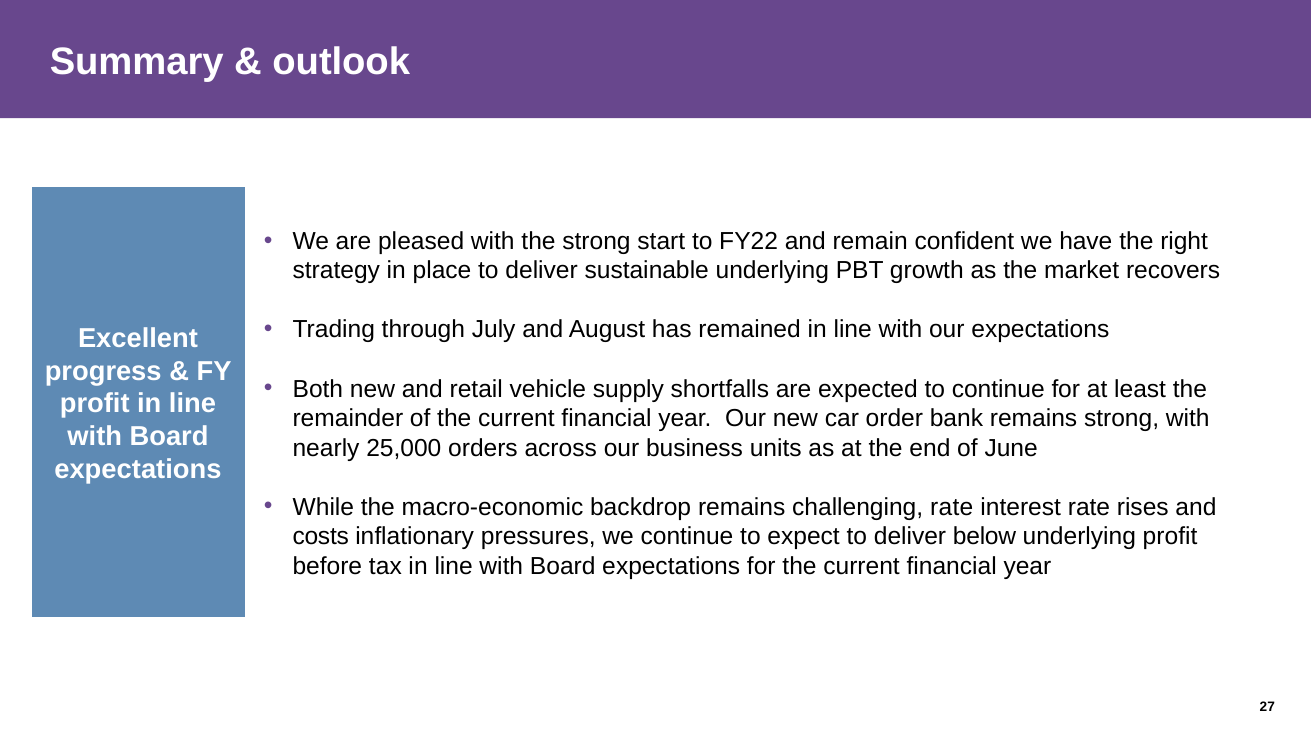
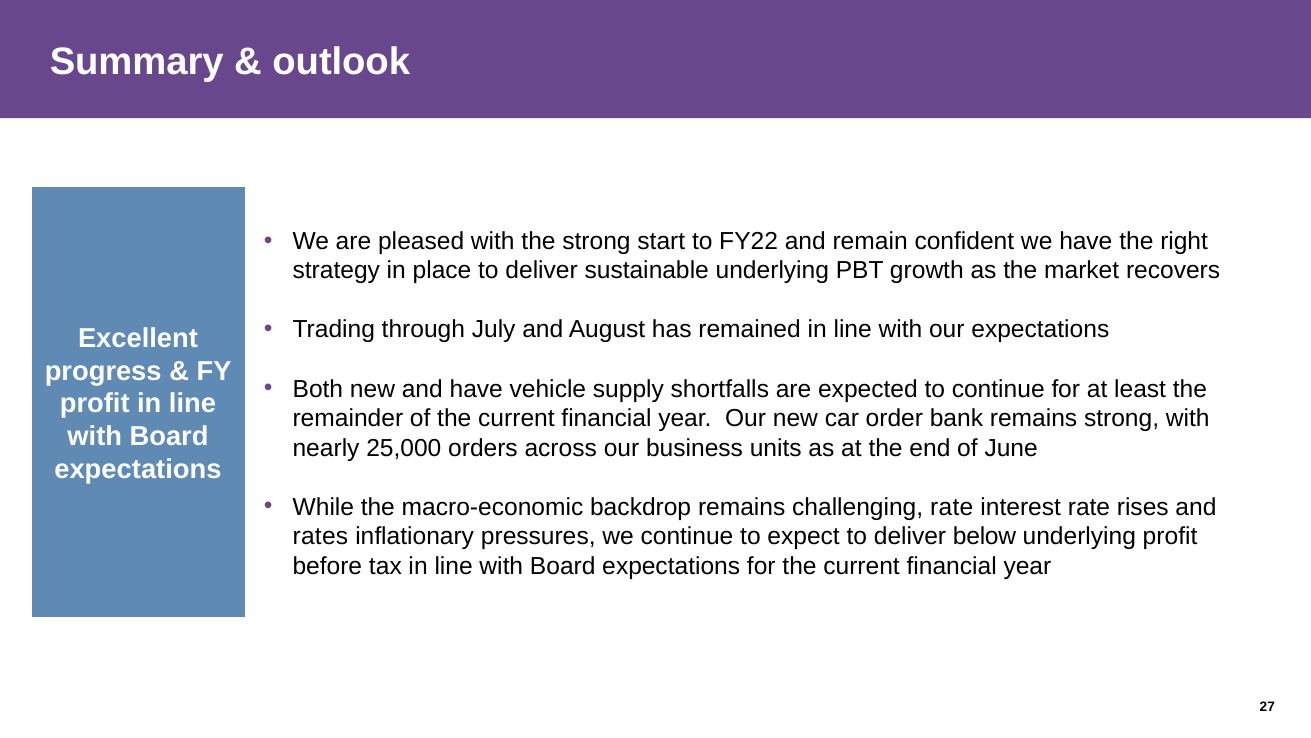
and retail: retail -> have
costs: costs -> rates
